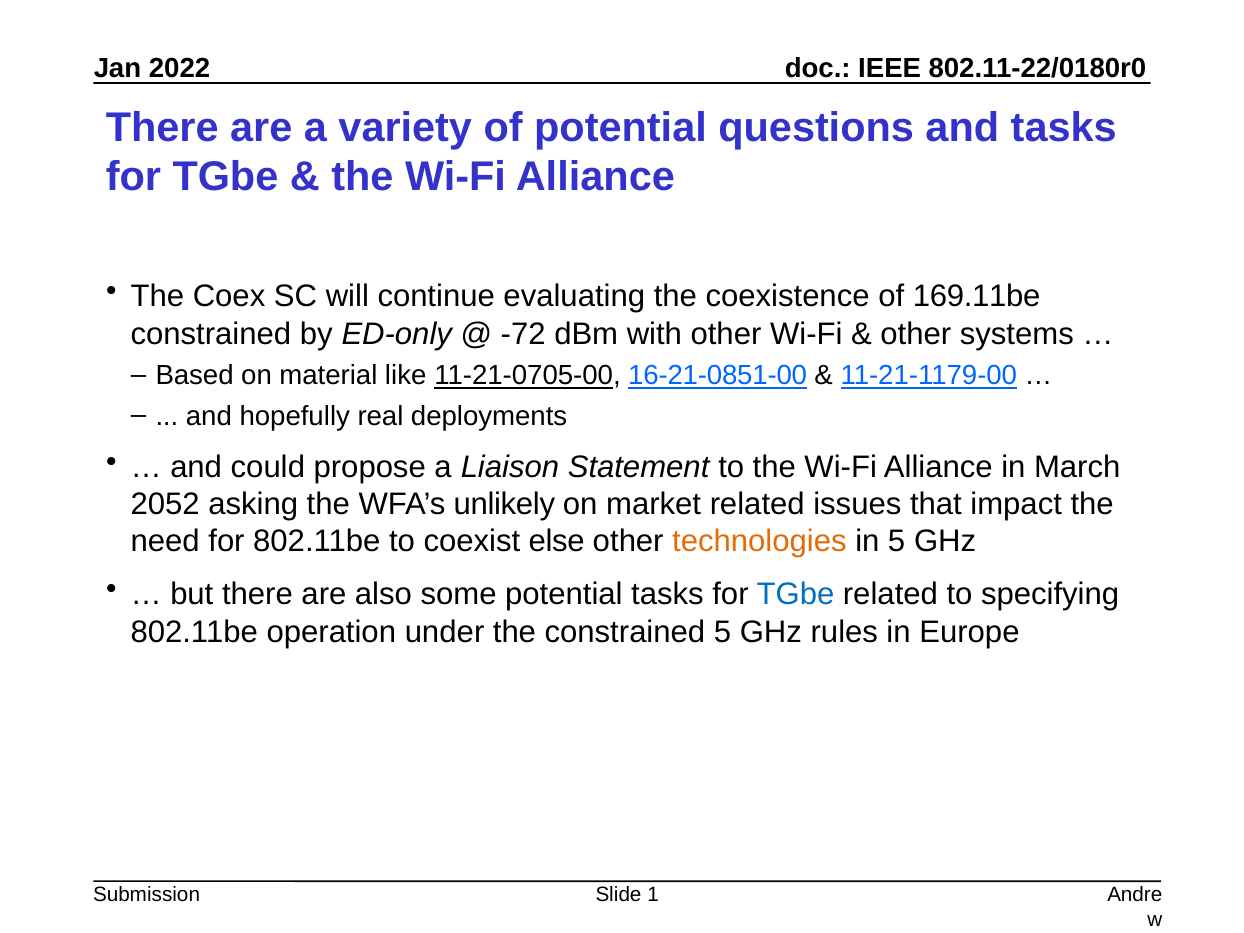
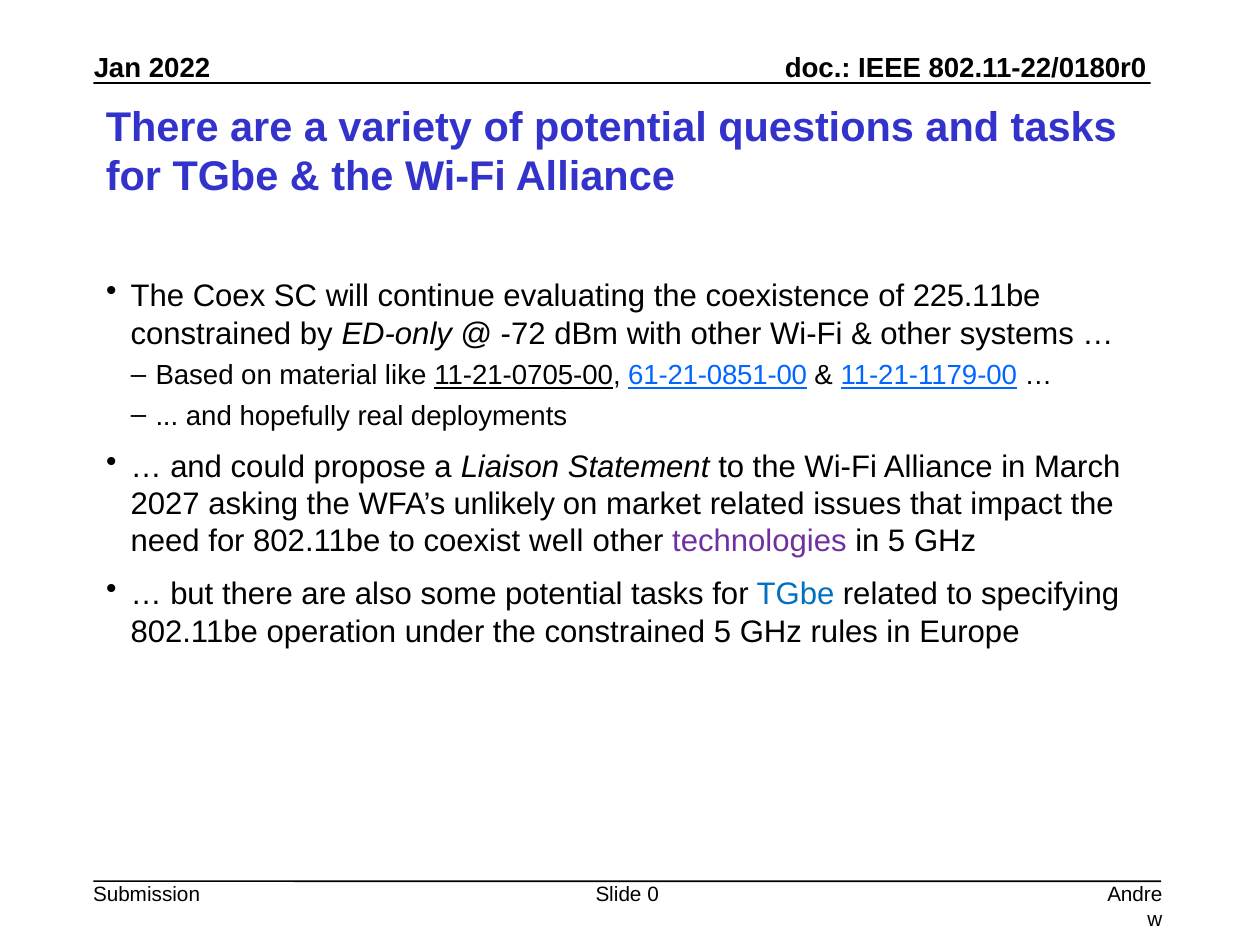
169.11be: 169.11be -> 225.11be
16-21-0851-00: 16-21-0851-00 -> 61-21-0851-00
2052: 2052 -> 2027
else: else -> well
technologies colour: orange -> purple
1: 1 -> 0
